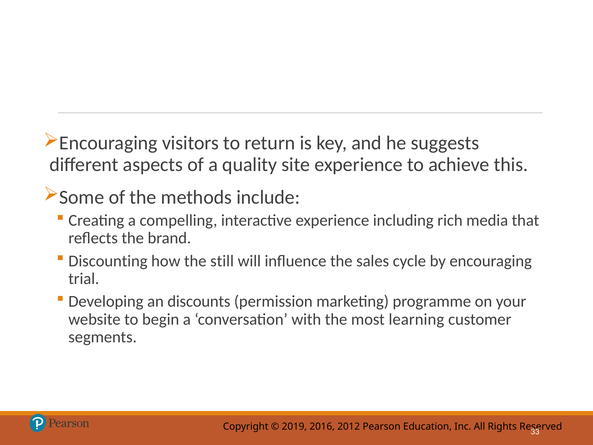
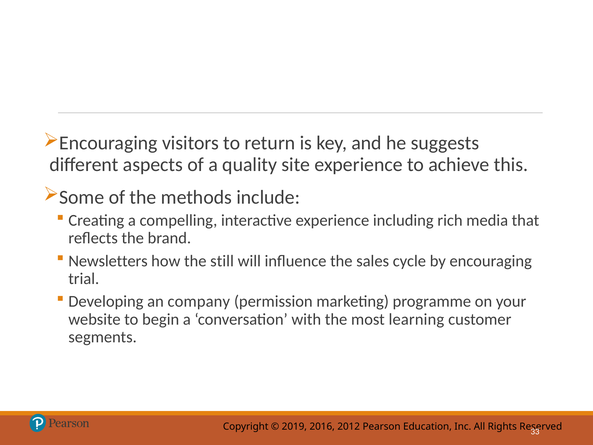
Discounting: Discounting -> Newsletters
discounts: discounts -> company
